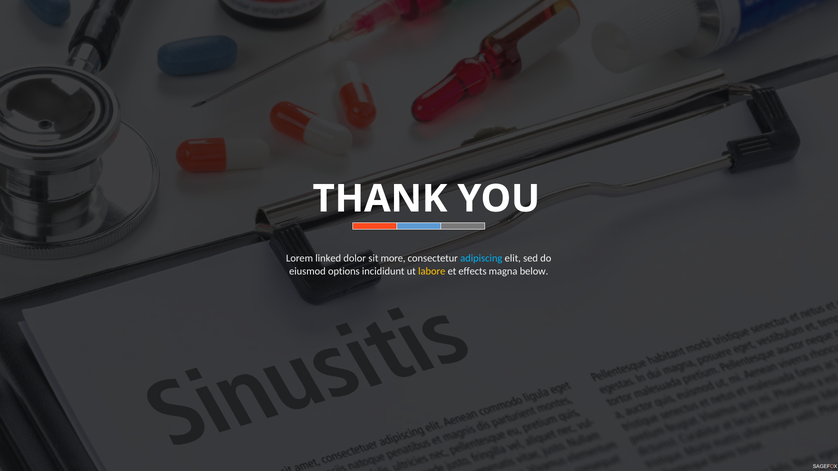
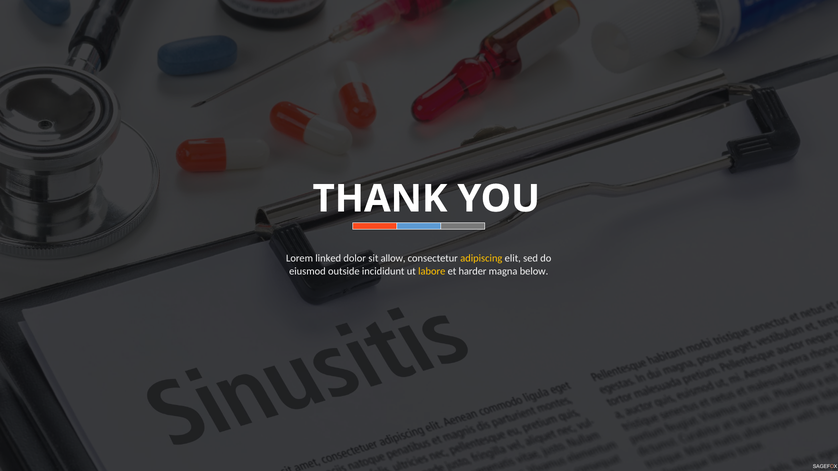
more: more -> allow
adipiscing colour: light blue -> yellow
options: options -> outside
effects: effects -> harder
